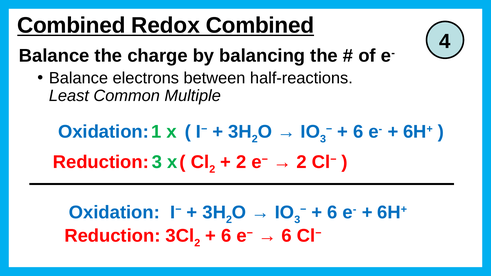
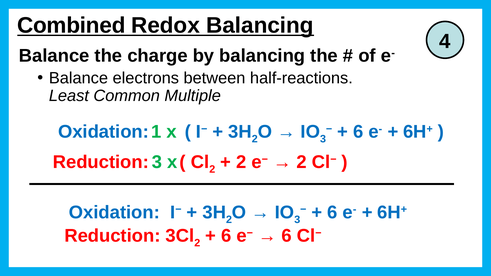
Redox Combined: Combined -> Balancing
